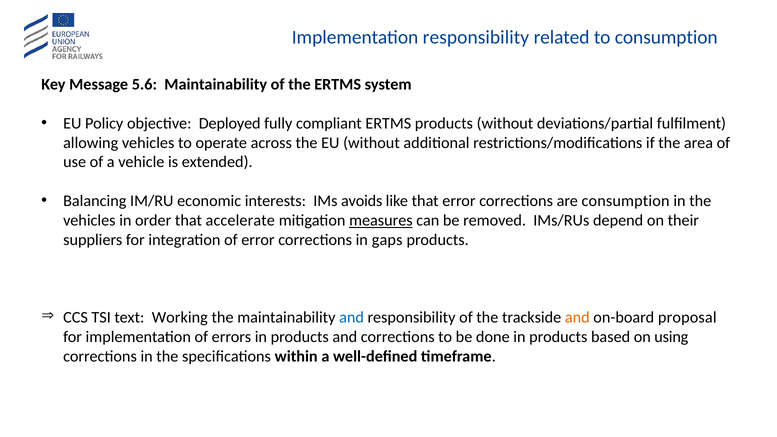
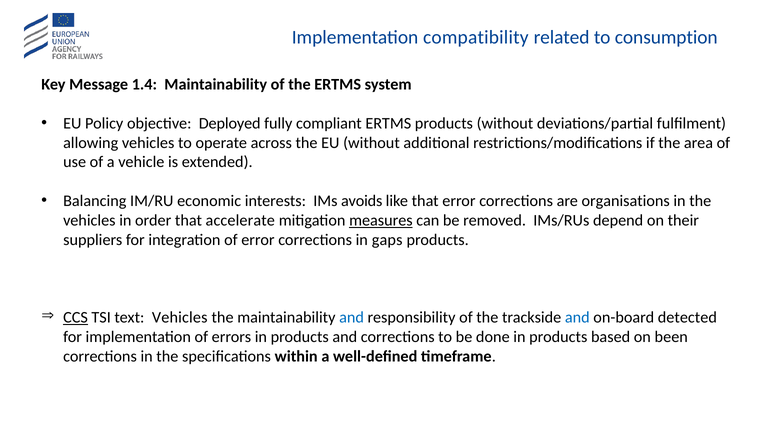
Implementation responsibility: responsibility -> compatibility
5.6: 5.6 -> 1.4
are consumption: consumption -> organisations
CCS underline: none -> present
text Working: Working -> Vehicles
and at (577, 318) colour: orange -> blue
proposal: proposal -> detected
using: using -> been
